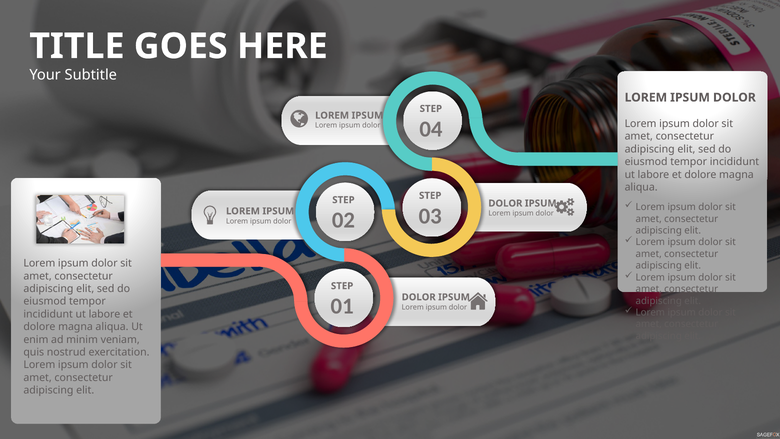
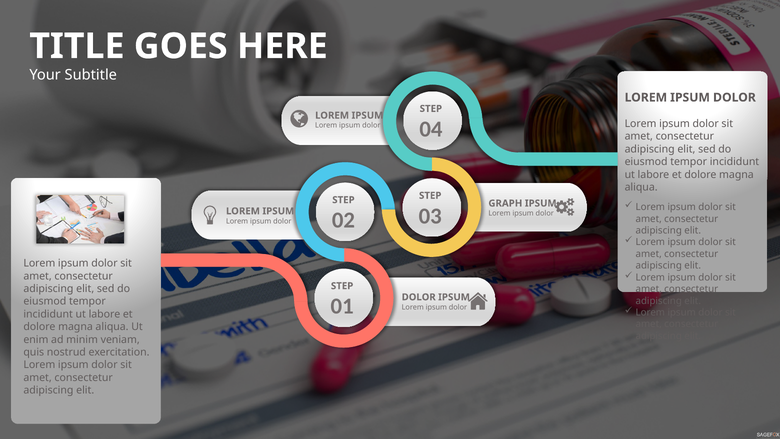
DOLOR at (505, 203): DOLOR -> GRAPH
